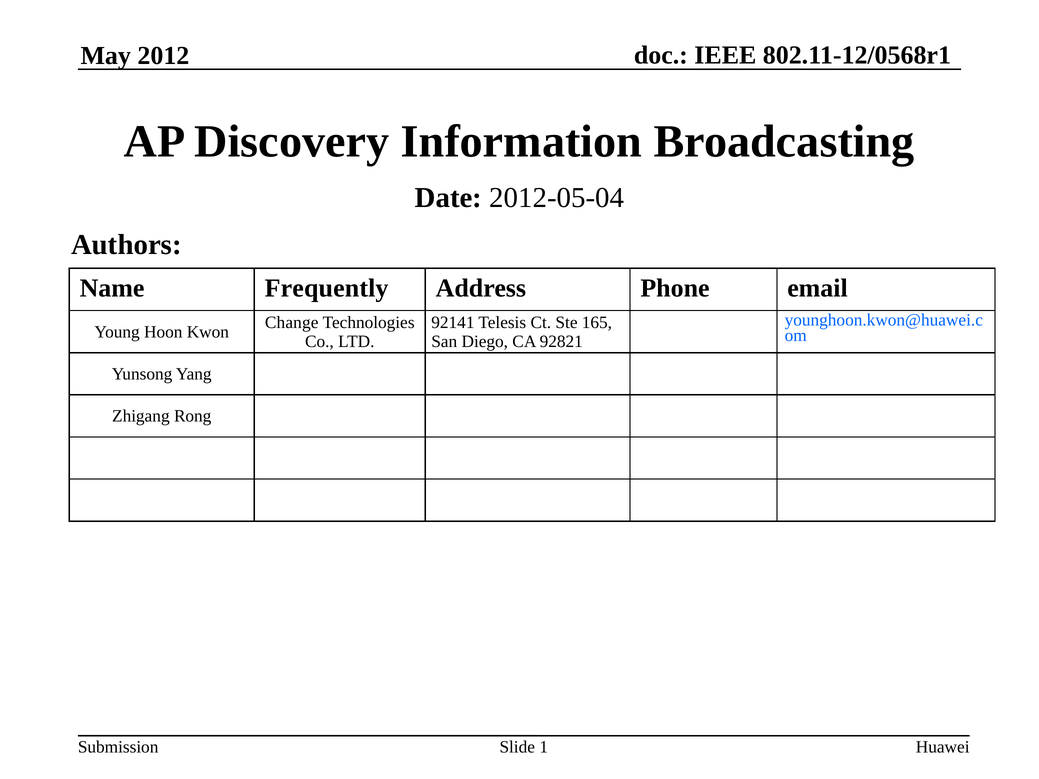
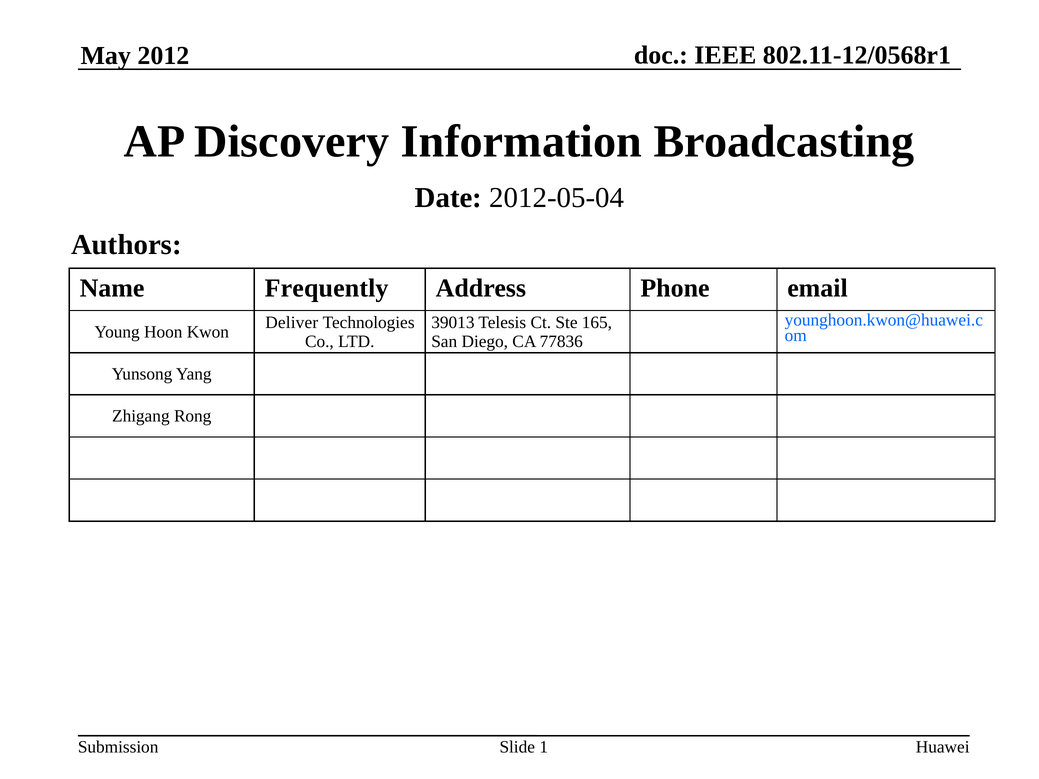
Change: Change -> Deliver
92141: 92141 -> 39013
92821: 92821 -> 77836
